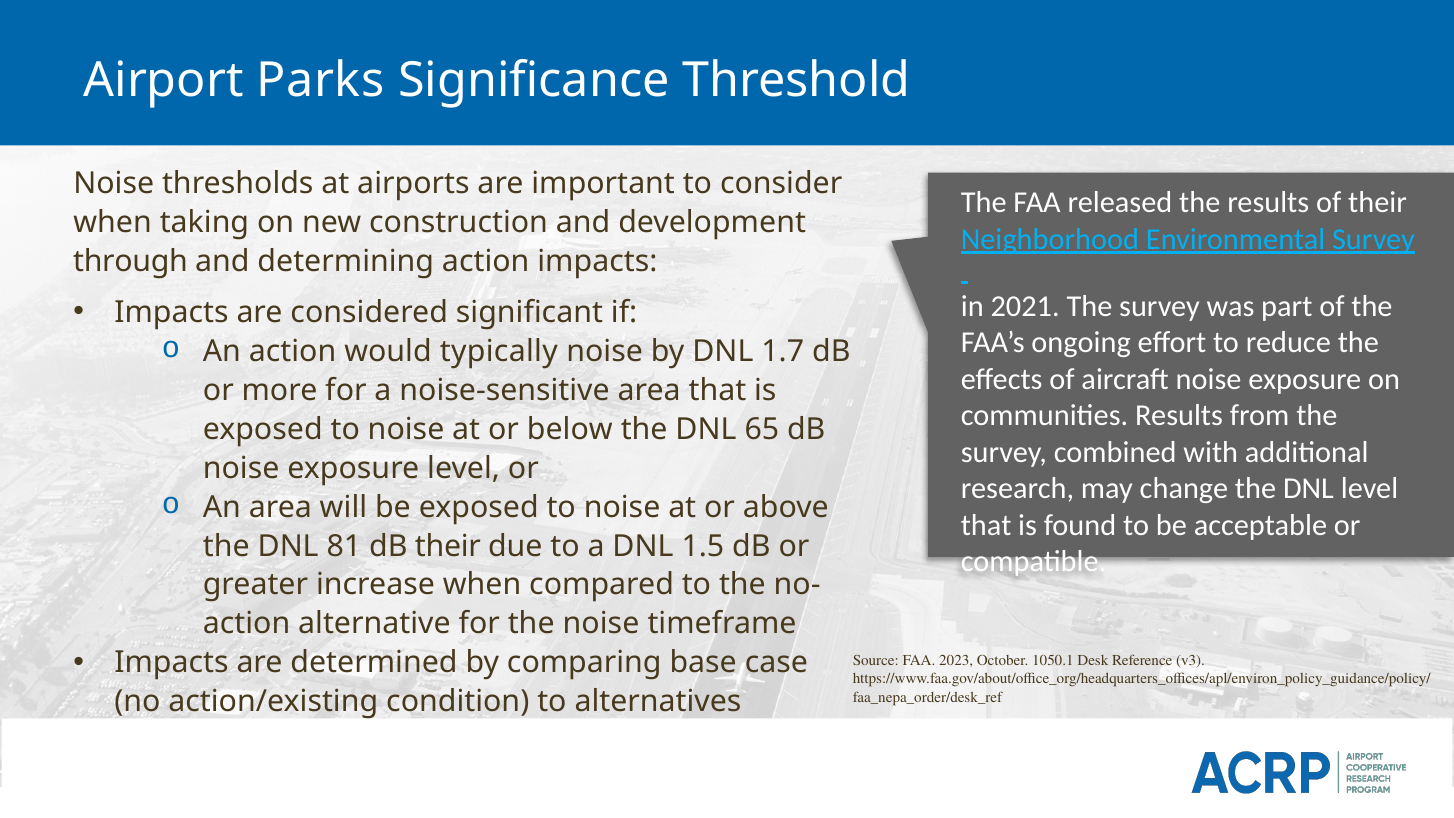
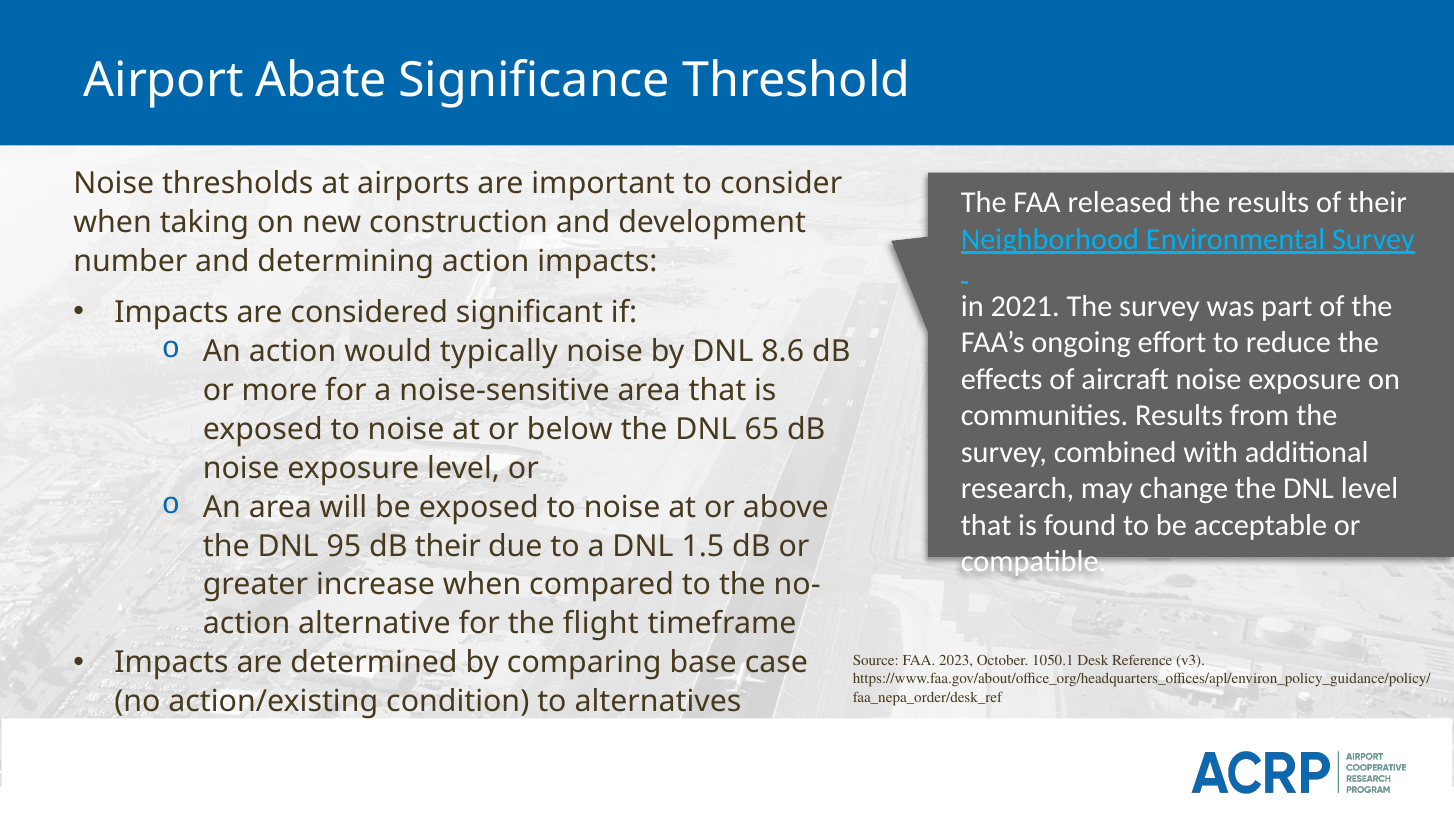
Parks: Parks -> Abate
through: through -> number
1.7: 1.7 -> 8.6
81: 81 -> 95
the noise: noise -> flight
